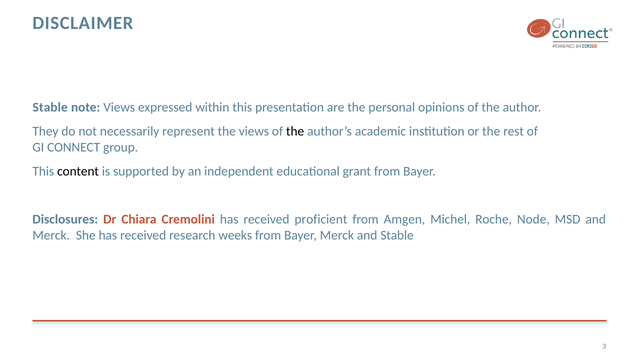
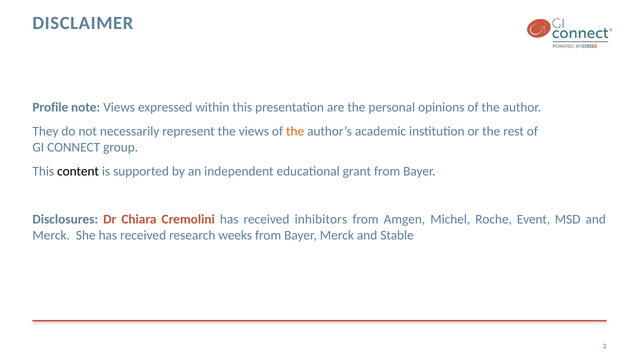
Stable at (50, 107): Stable -> Profile
the at (295, 131) colour: black -> orange
proficient: proficient -> inhibitors
Node: Node -> Event
